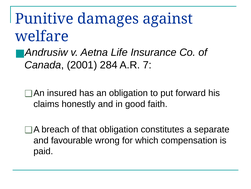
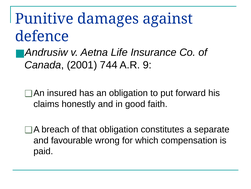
welfare: welfare -> defence
284: 284 -> 744
7: 7 -> 9
